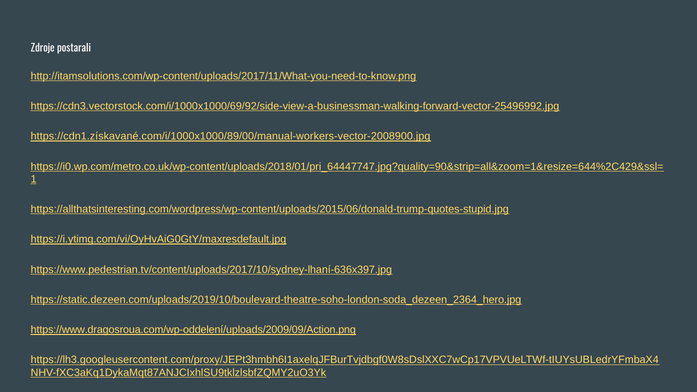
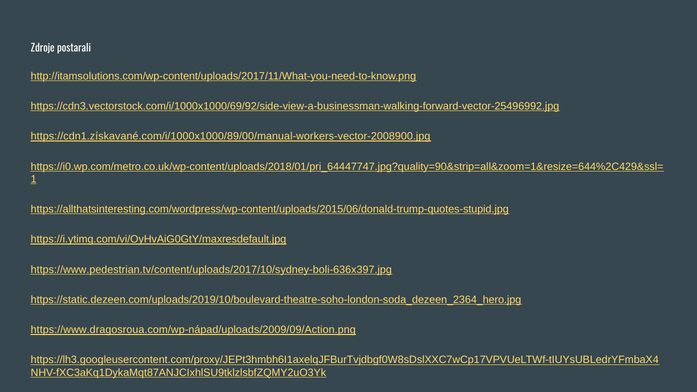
https://www.pedestrian.tv/content/uploads/2017/10/sydney-lhaní-636x397.jpg: https://www.pedestrian.tv/content/uploads/2017/10/sydney-lhaní-636x397.jpg -> https://www.pedestrian.tv/content/uploads/2017/10/sydney-boli-636x397.jpg
https://www.dragosroua.com/wp-oddelení/uploads/2009/09/Action.png: https://www.dragosroua.com/wp-oddelení/uploads/2009/09/Action.png -> https://www.dragosroua.com/wp-nápad/uploads/2009/09/Action.png
